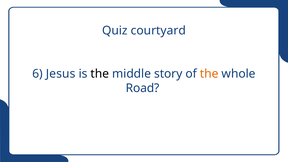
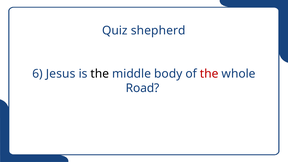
courtyard: courtyard -> shepherd
story: story -> body
the at (209, 74) colour: orange -> red
